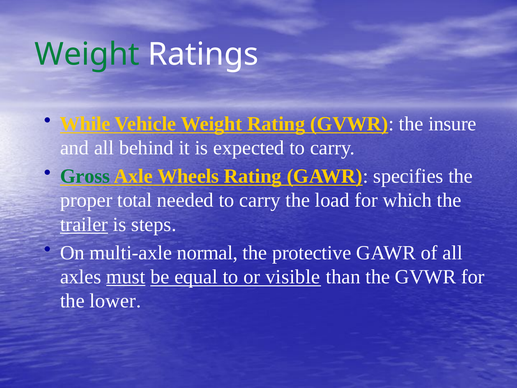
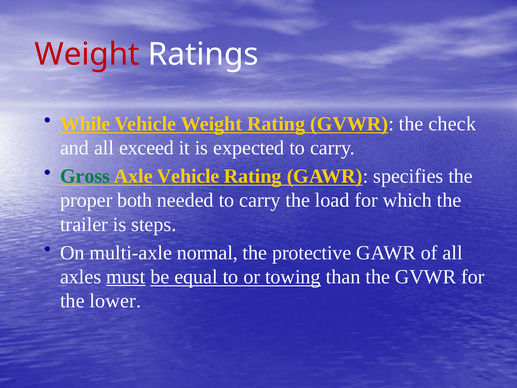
Weight at (87, 54) colour: green -> red
insure: insure -> check
behind: behind -> exceed
Axle Wheels: Wheels -> Vehicle
total: total -> both
trailer underline: present -> none
visible: visible -> towing
